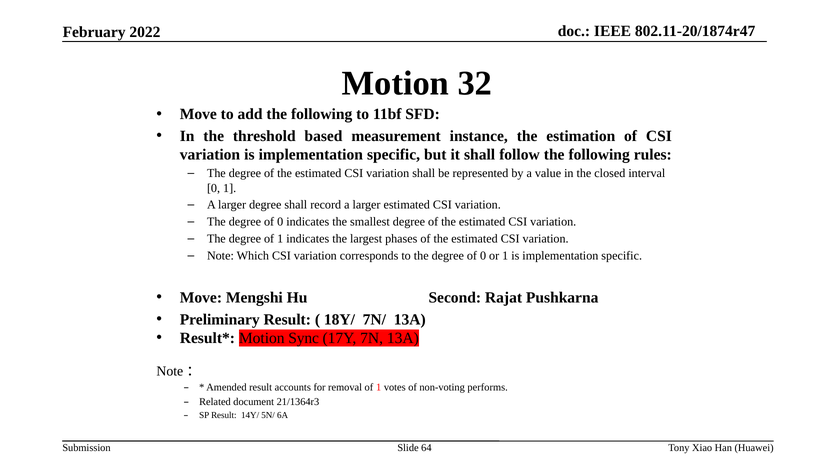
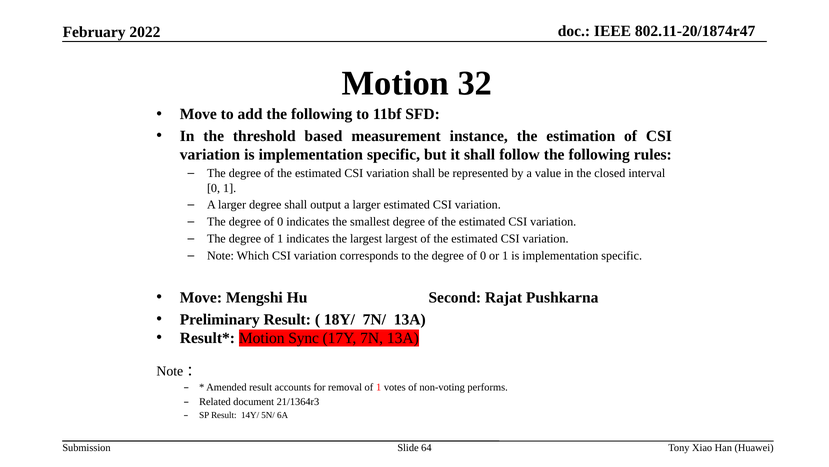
record: record -> output
largest phases: phases -> largest
